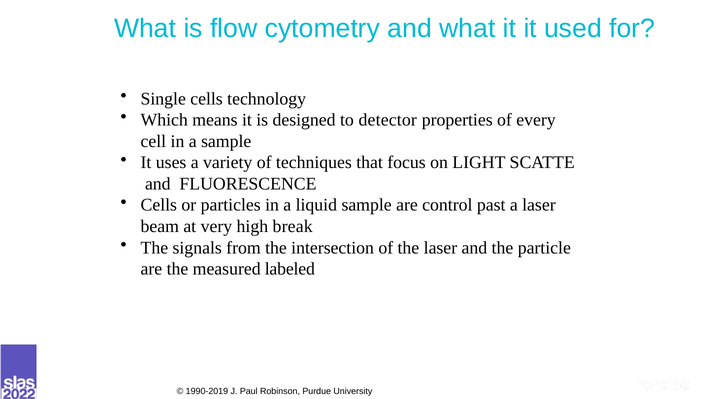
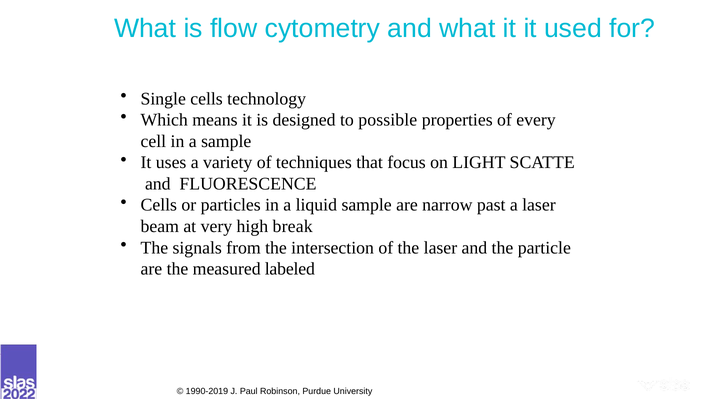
detector: detector -> possible
control: control -> narrow
